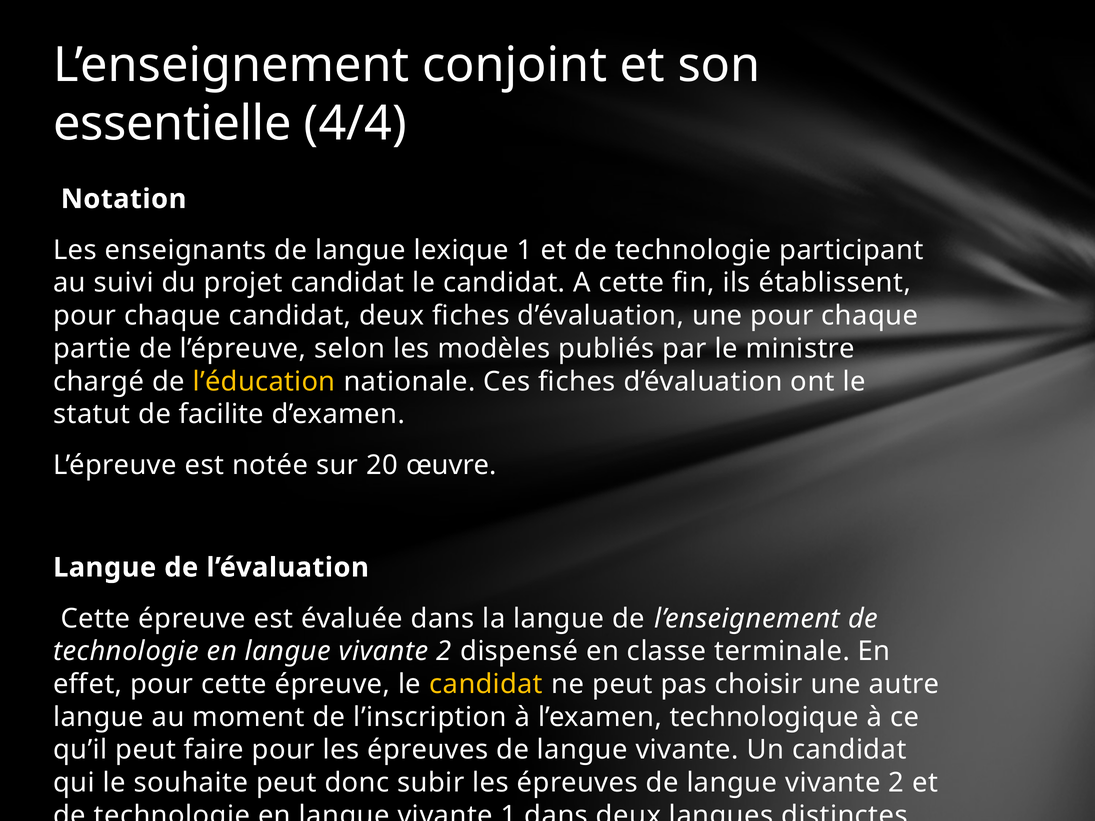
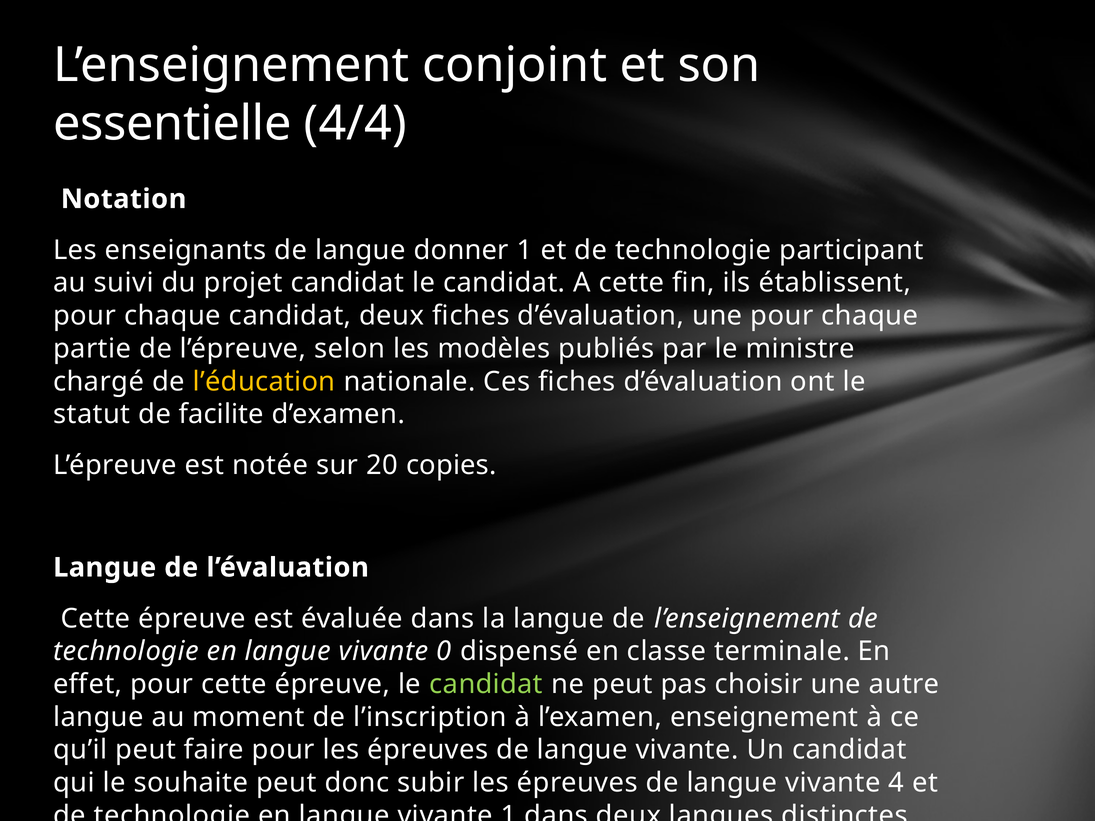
lexique: lexique -> donner
œuvre: œuvre -> copies
en langue vivante 2: 2 -> 0
candidat at (486, 684) colour: yellow -> light green
technologique: technologique -> enseignement
de langue vivante 2: 2 -> 4
